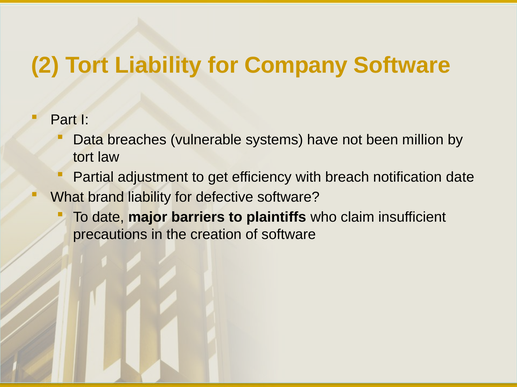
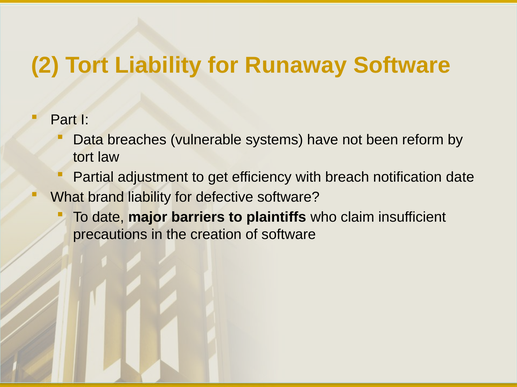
Company: Company -> Runaway
million: million -> reform
